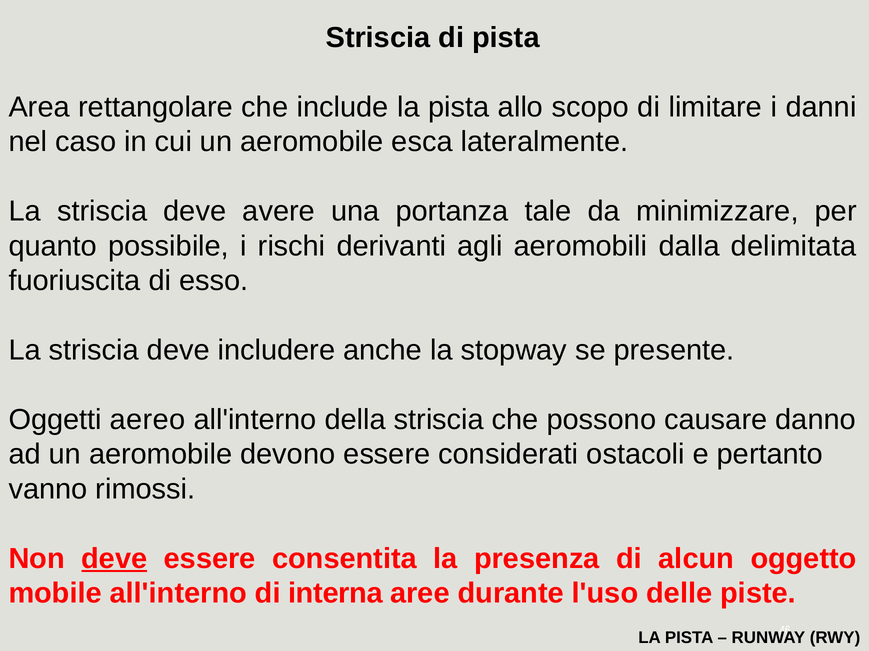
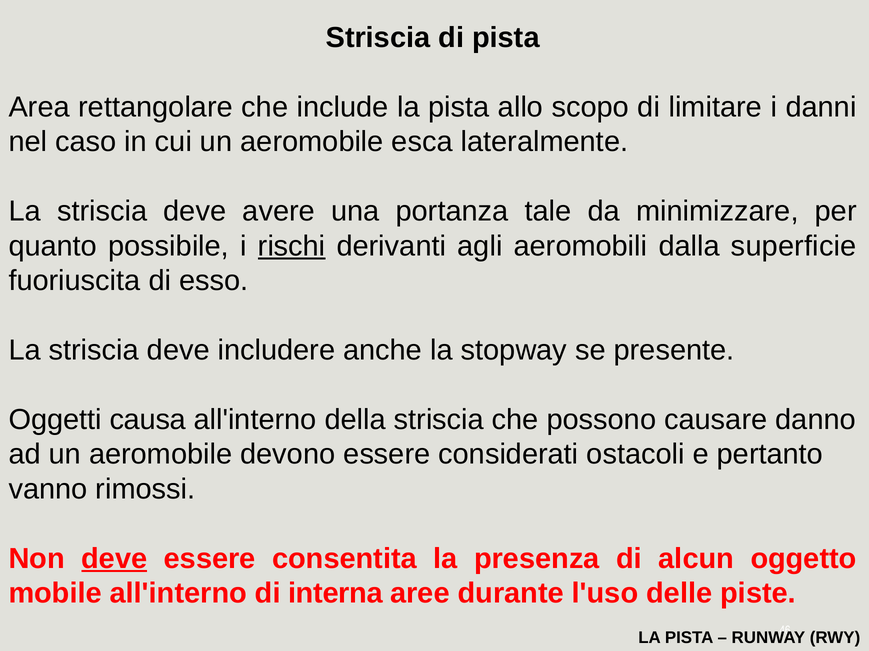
rischi underline: none -> present
delimitata: delimitata -> superficie
aereo: aereo -> causa
